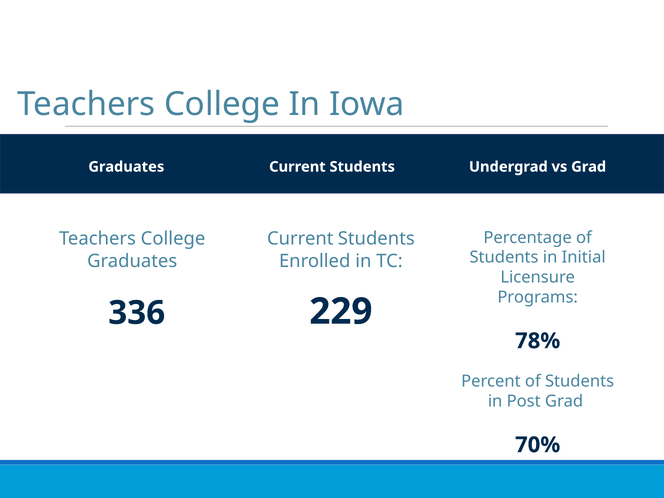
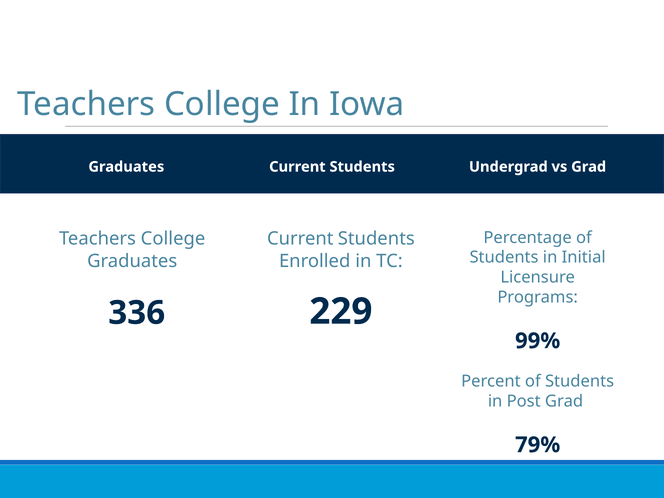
78%: 78% -> 99%
70%: 70% -> 79%
